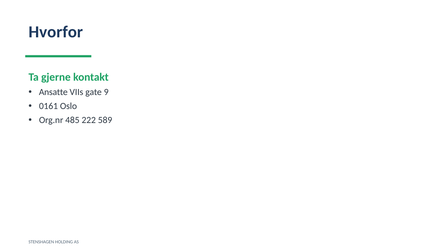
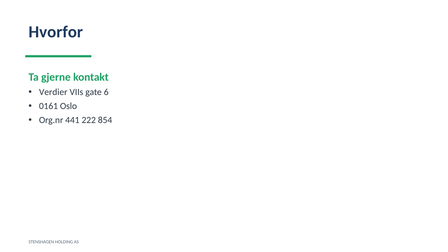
Ansatte: Ansatte -> Verdier
9: 9 -> 6
485: 485 -> 441
589: 589 -> 854
